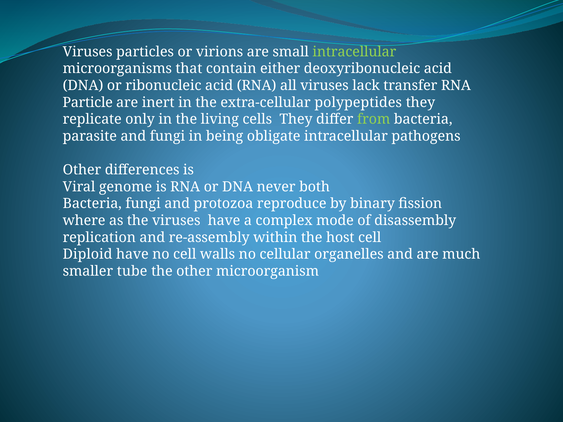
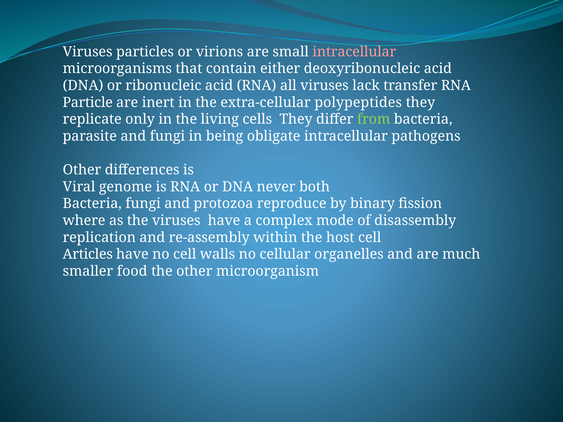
intracellular at (354, 52) colour: light green -> pink
Diploid: Diploid -> Articles
tube: tube -> food
